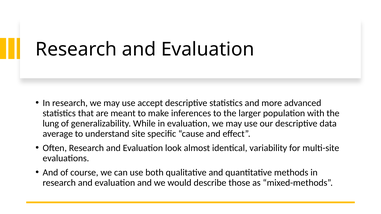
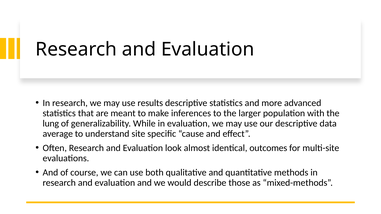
accept: accept -> results
variability: variability -> outcomes
